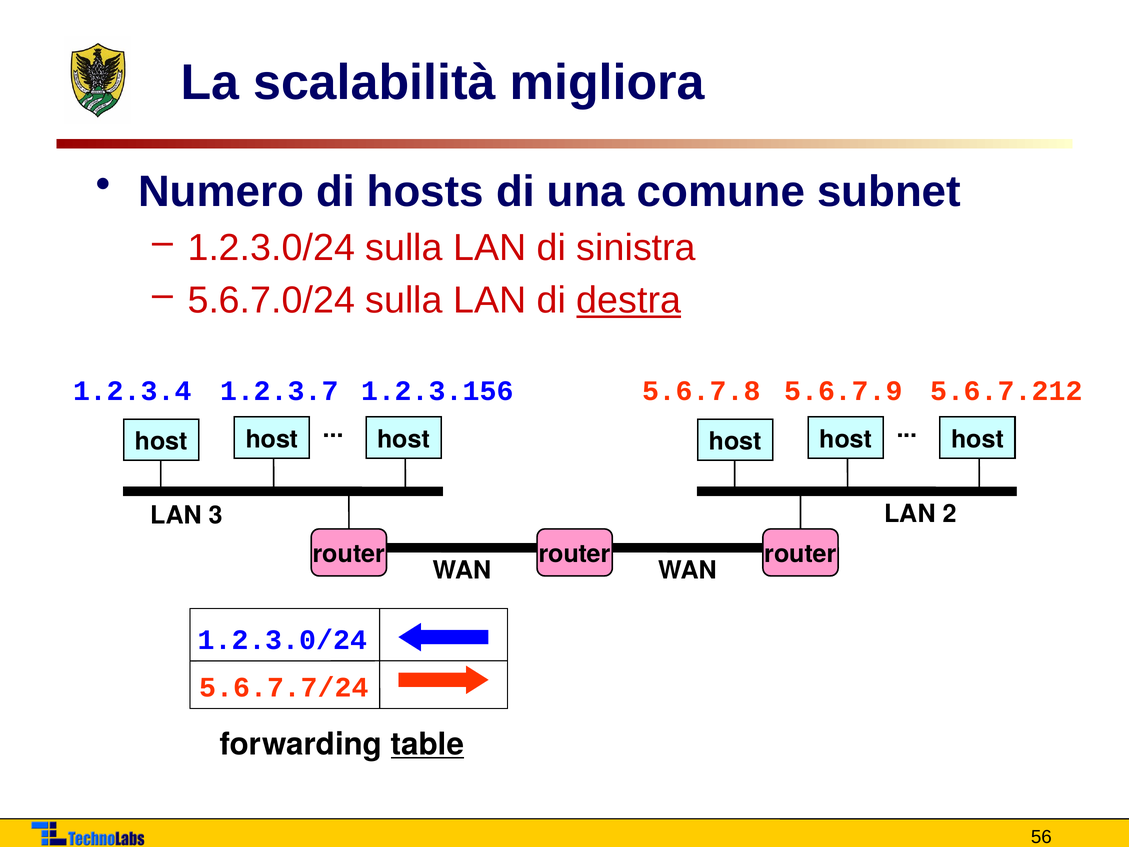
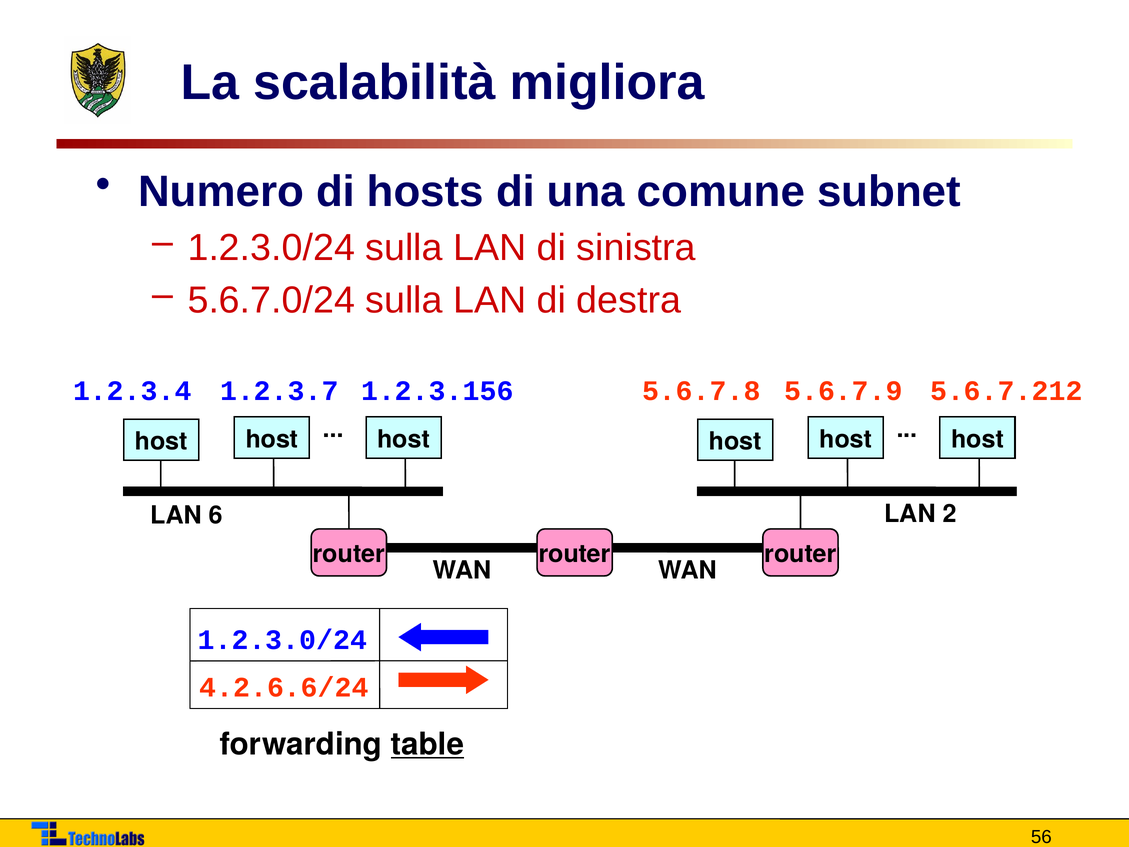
destra underline: present -> none
3: 3 -> 6
5.6.7.7/24: 5.6.7.7/24 -> 4.2.6.6/24
